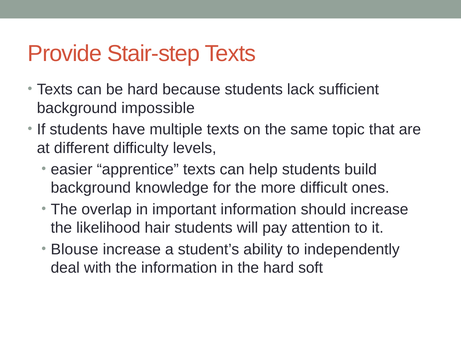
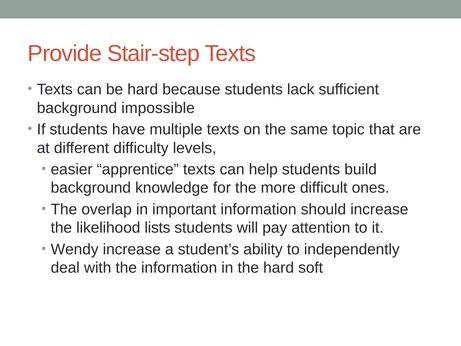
hair: hair -> lists
Blouse: Blouse -> Wendy
